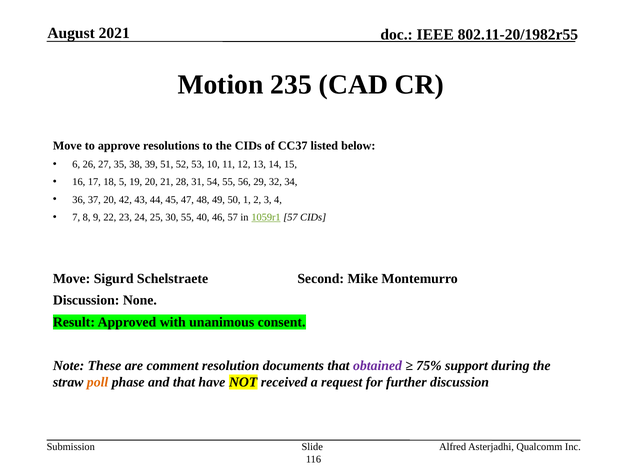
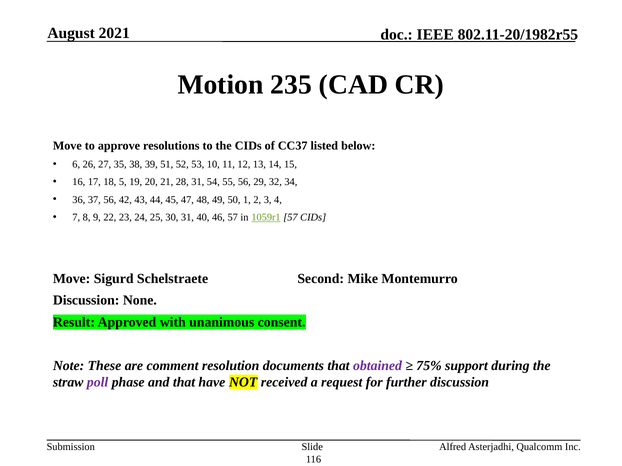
37 20: 20 -> 56
30 55: 55 -> 31
poll colour: orange -> purple
